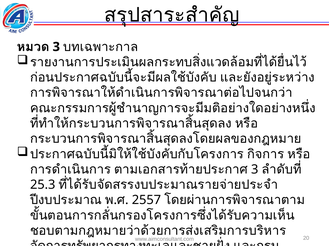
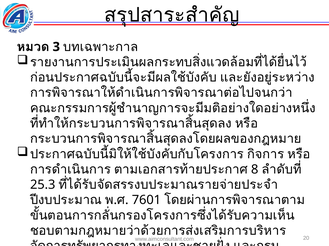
3 at (255, 170): 3 -> 8
2557: 2557 -> 7601
